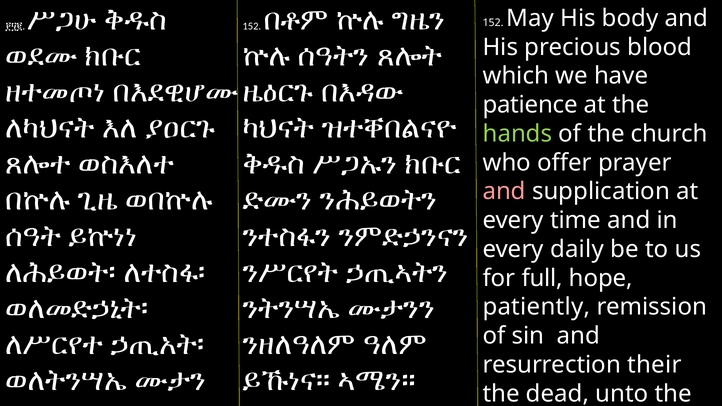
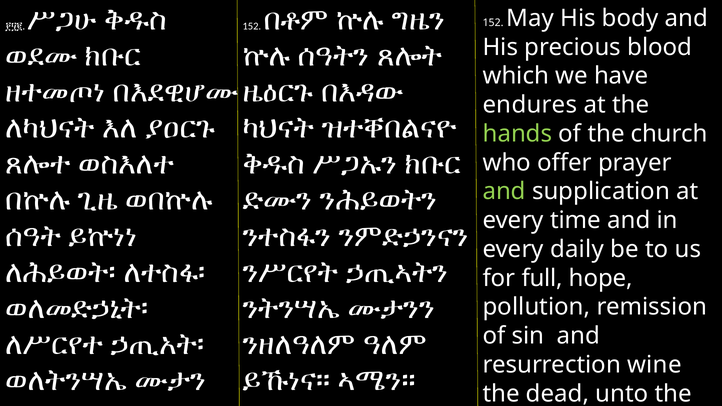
patience: patience -> endures
and at (504, 192) colour: pink -> light green
patiently: patiently -> pollution
their: their -> wine
